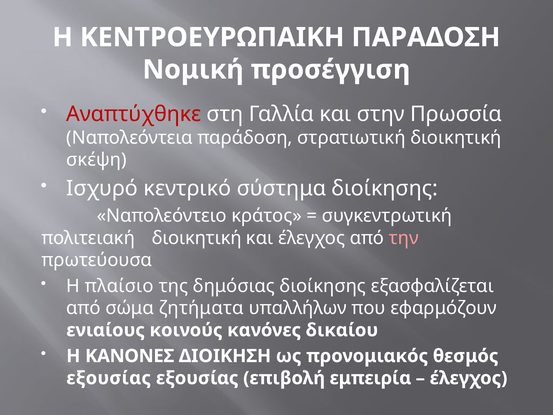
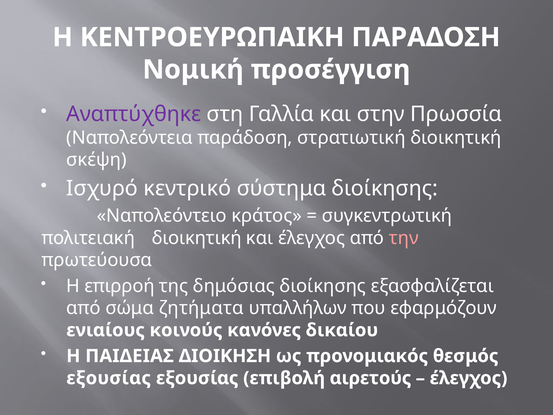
Αναπτύχθηκε colour: red -> purple
πλαίσιο: πλαίσιο -> επιρροή
ΚΑΝΟΝΕΣ: ΚΑΝΟΝΕΣ -> ΠΑΙΔΕΙΑΣ
εμπειρία: εμπειρία -> αιρετούς
